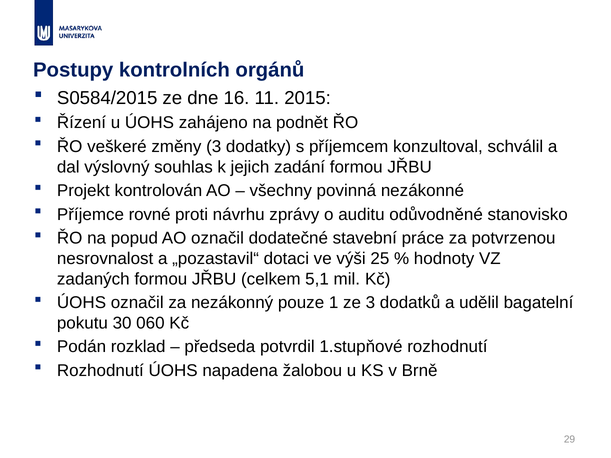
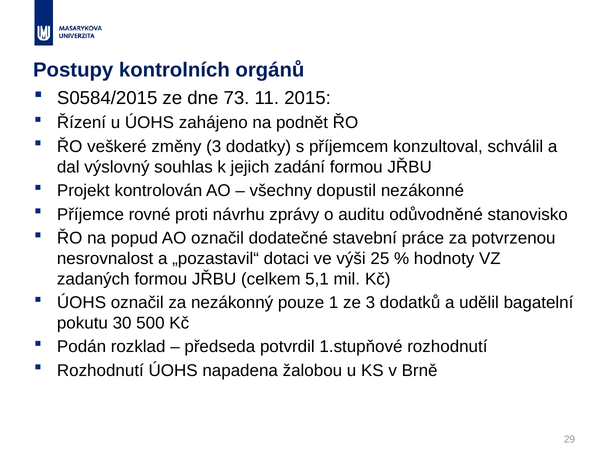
16: 16 -> 73
povinná: povinná -> dopustil
060: 060 -> 500
